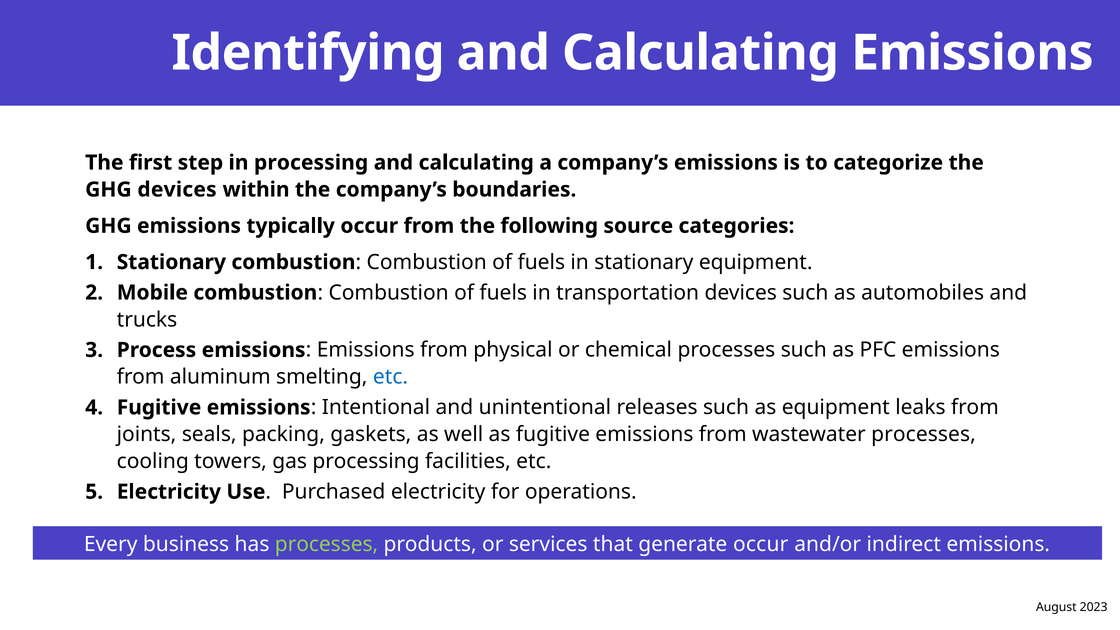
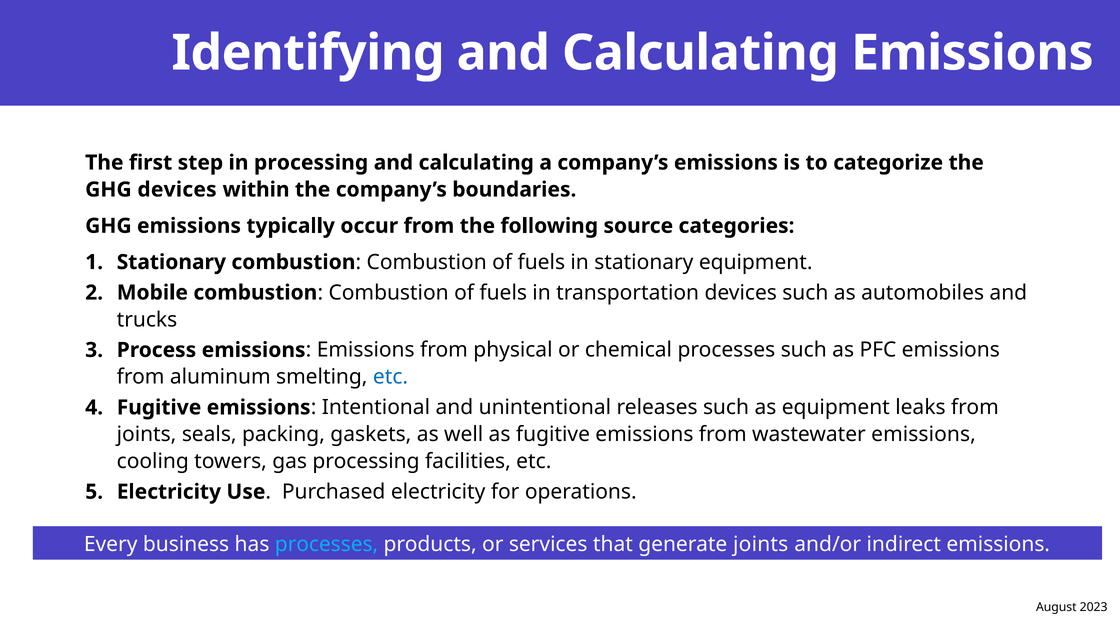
wastewater processes: processes -> emissions
processes at (326, 544) colour: light green -> light blue
generate occur: occur -> joints
